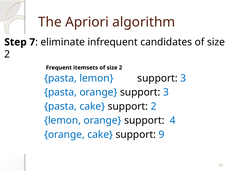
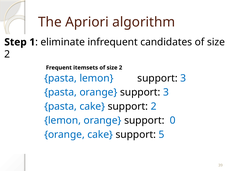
7: 7 -> 1
4: 4 -> 0
9: 9 -> 5
